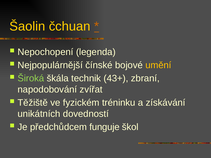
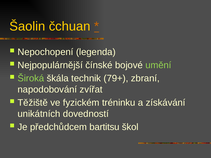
umění colour: yellow -> light green
43+: 43+ -> 79+
funguje: funguje -> bartitsu
